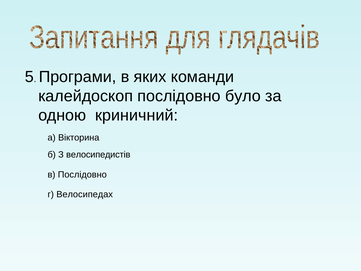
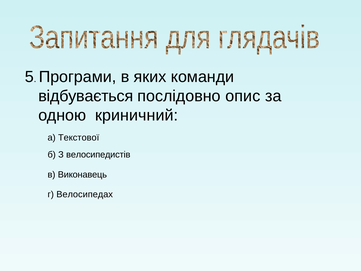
калейдоскоп: калейдоскоп -> відбувається
було: було -> опис
Вікторина: Вікторина -> Текстової
в Послідовно: Послідовно -> Виконавець
